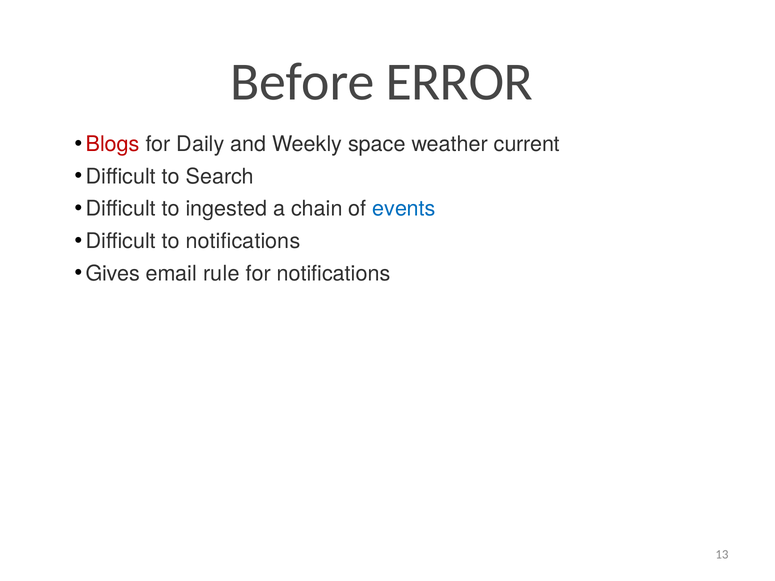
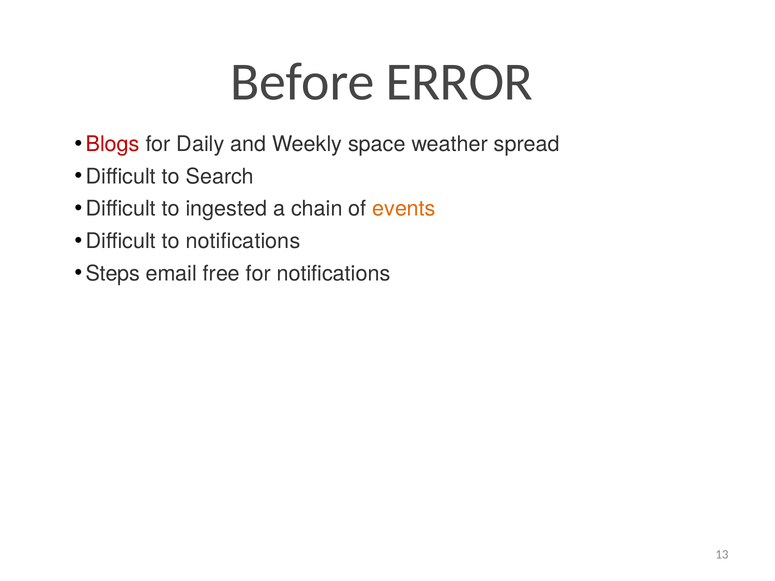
current: current -> spread
events colour: blue -> orange
Gives: Gives -> Steps
rule: rule -> free
